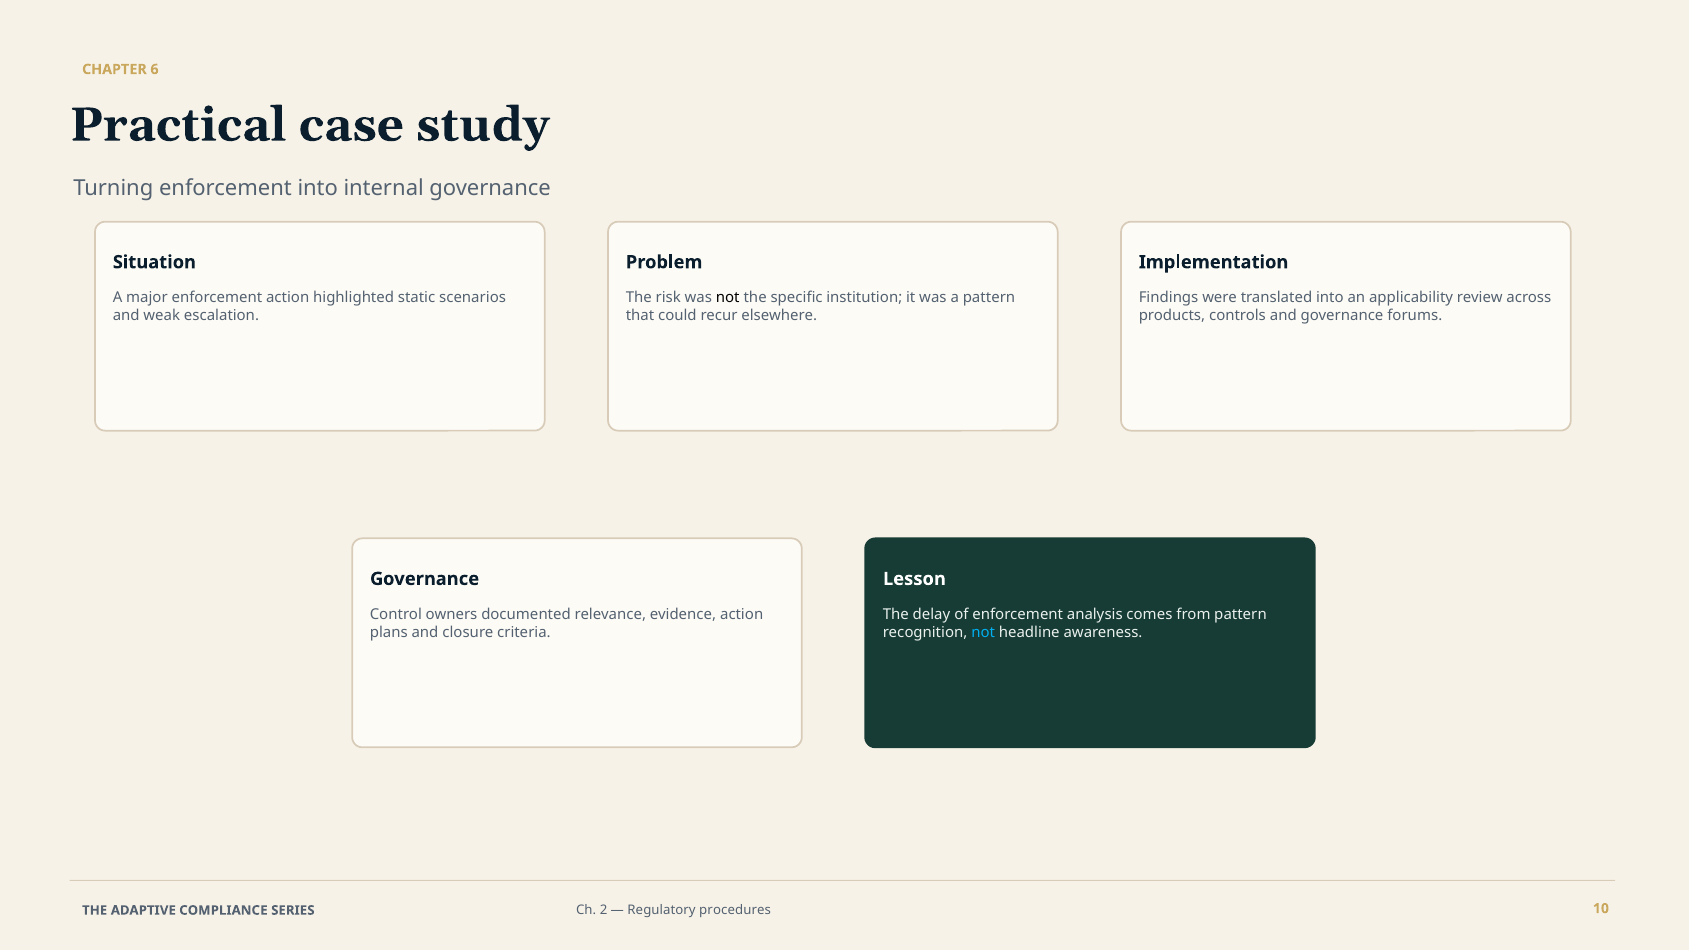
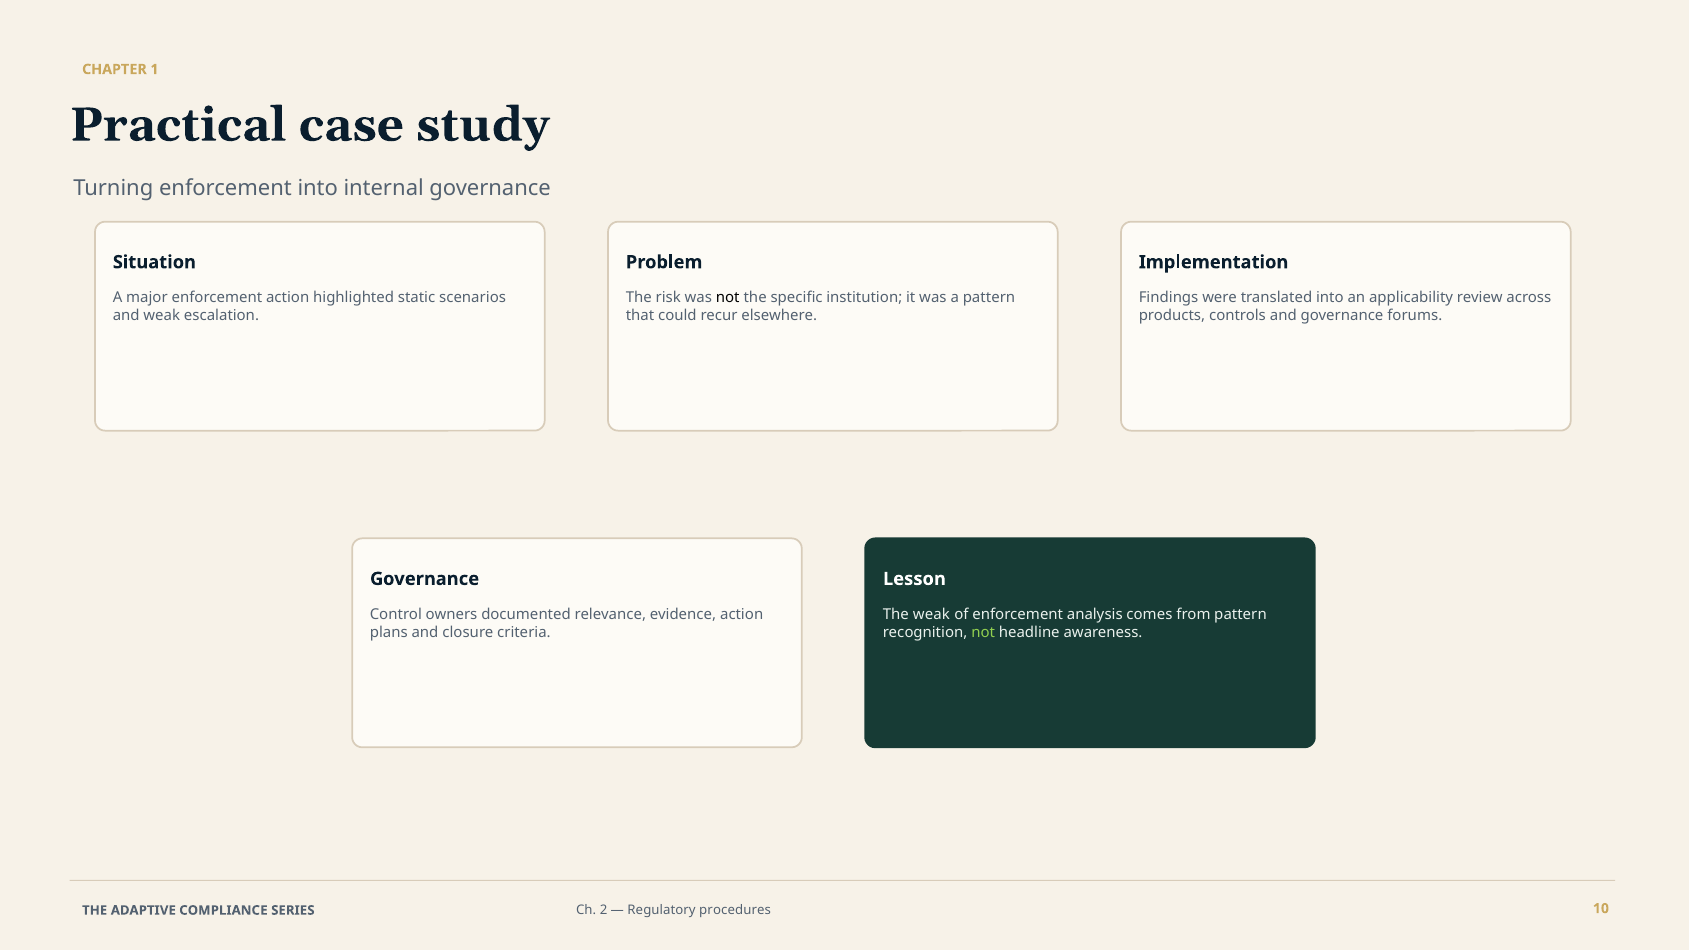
6: 6 -> 1
The delay: delay -> weak
not at (983, 632) colour: light blue -> light green
